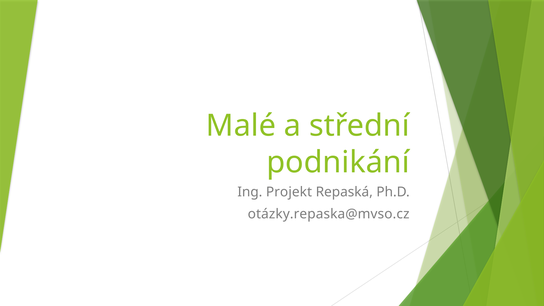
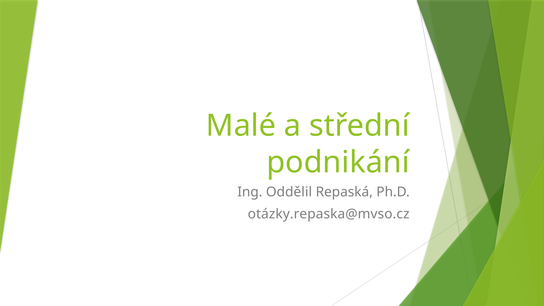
Projekt: Projekt -> Oddělil
